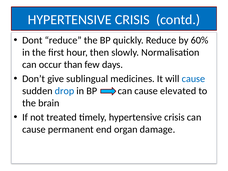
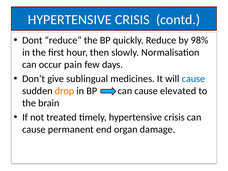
60%: 60% -> 98%
than: than -> pain
drop colour: blue -> orange
